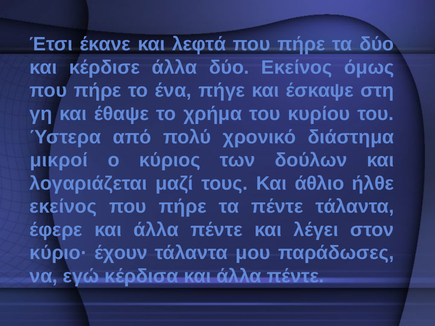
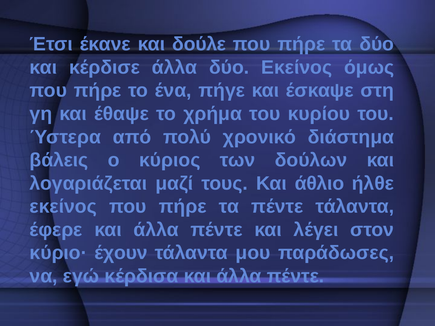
λεφτά: λεφτά -> δούλε
μικροί: μικροί -> βάλεις
